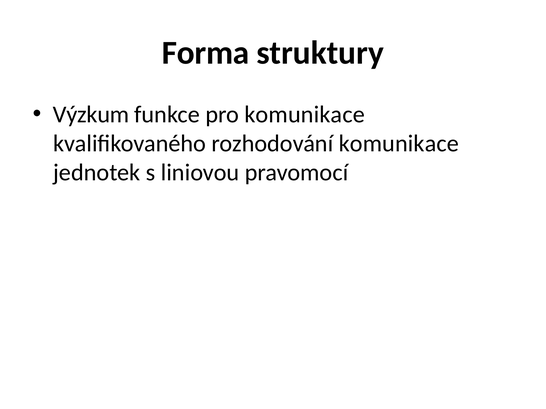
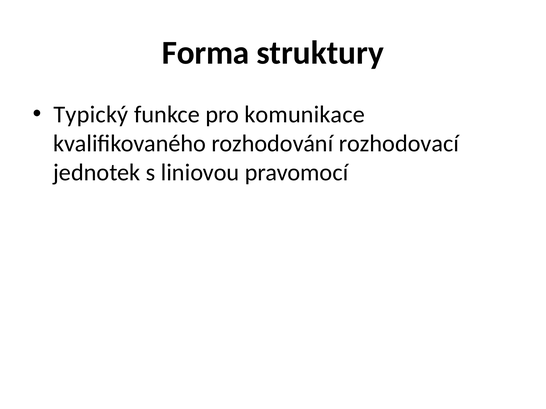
Výzkum: Výzkum -> Typický
rozhodování komunikace: komunikace -> rozhodovací
